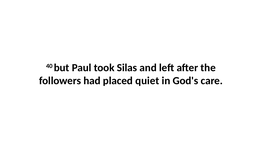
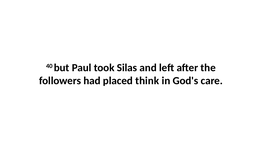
quiet: quiet -> think
